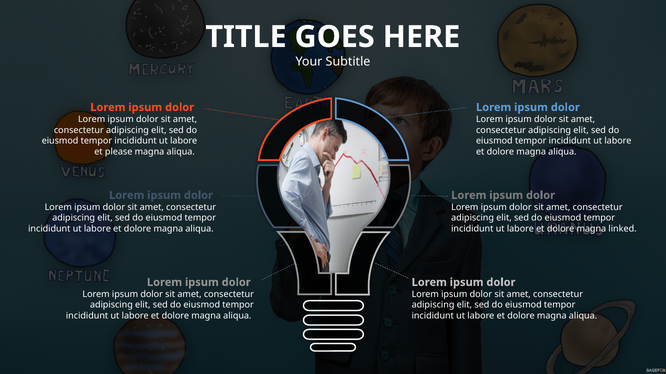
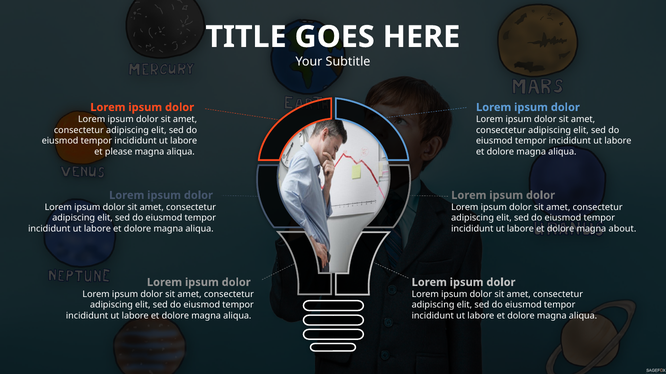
linked: linked -> about
